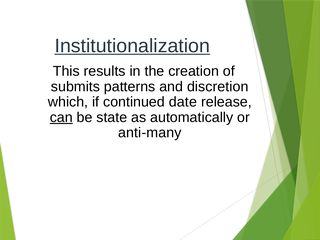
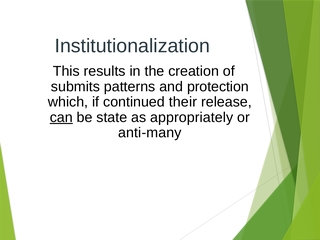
Institutionalization underline: present -> none
discretion: discretion -> protection
date: date -> their
automatically: automatically -> appropriately
